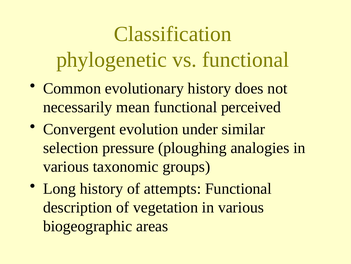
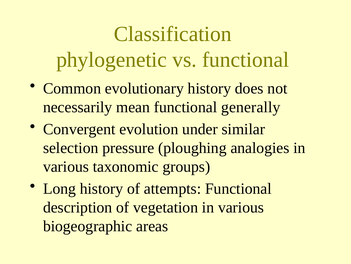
perceived: perceived -> generally
